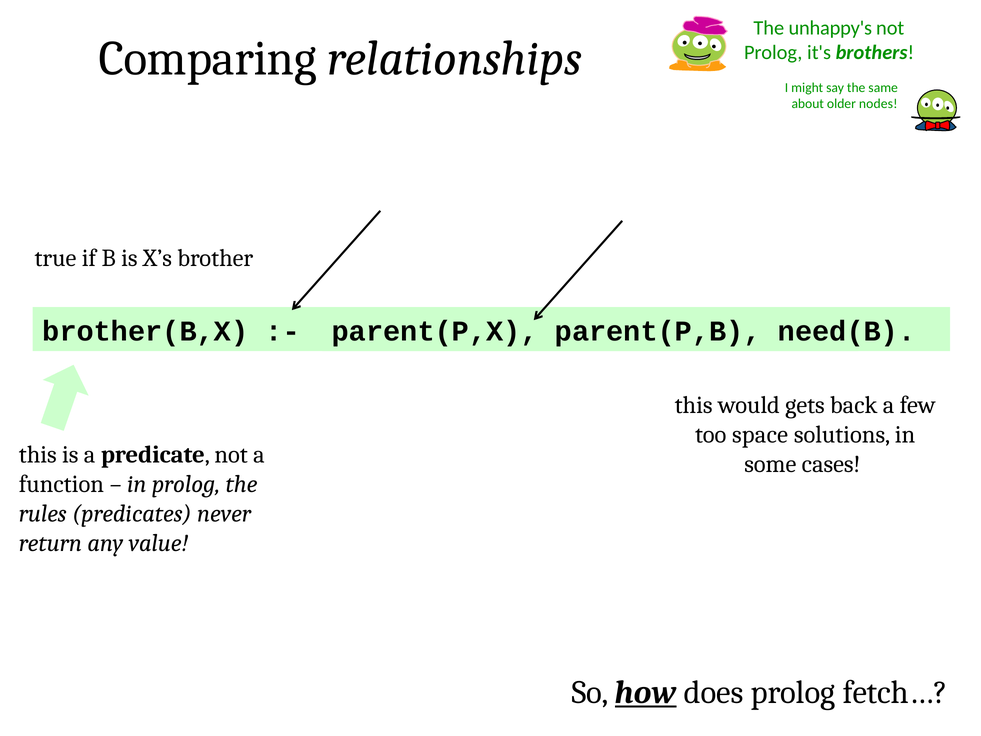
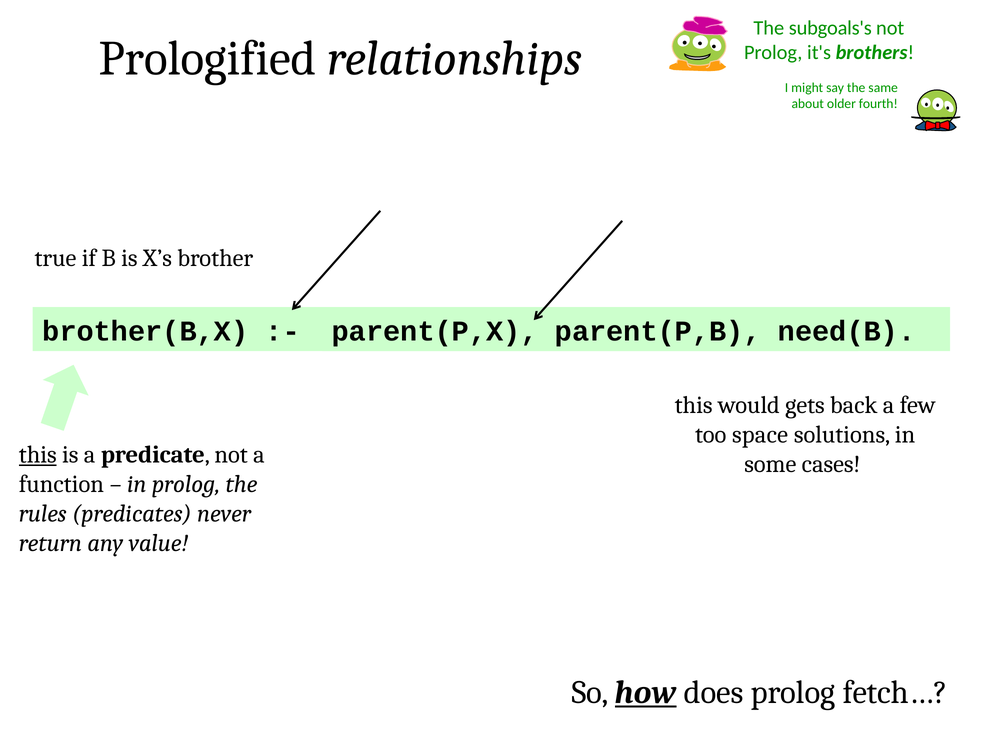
unhappy's: unhappy's -> subgoals's
Comparing: Comparing -> Prologified
nodes: nodes -> fourth
this at (38, 454) underline: none -> present
